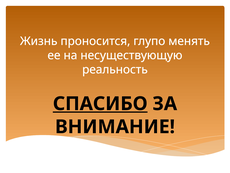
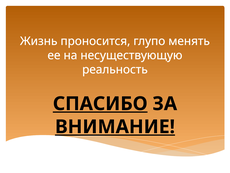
ВНИМАНИЕ underline: none -> present
